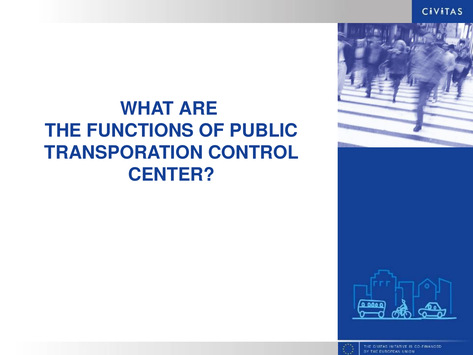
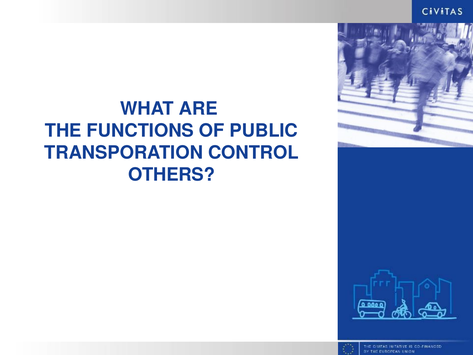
CENTER: CENTER -> OTHERS
